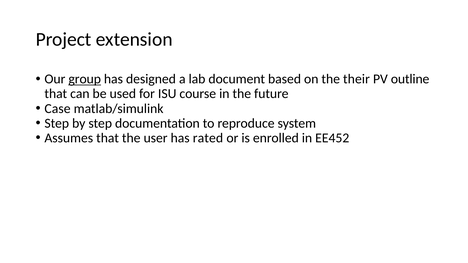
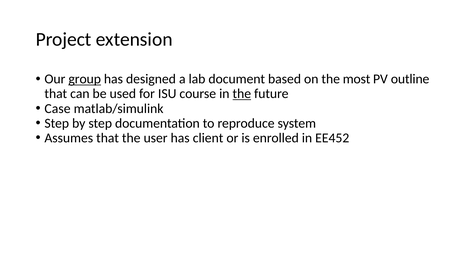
their: their -> most
the at (242, 94) underline: none -> present
rated: rated -> client
